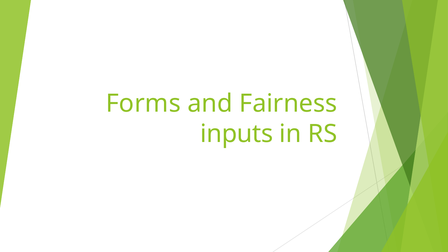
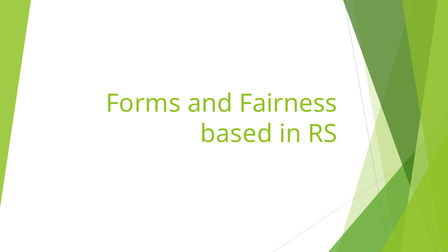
inputs: inputs -> based
